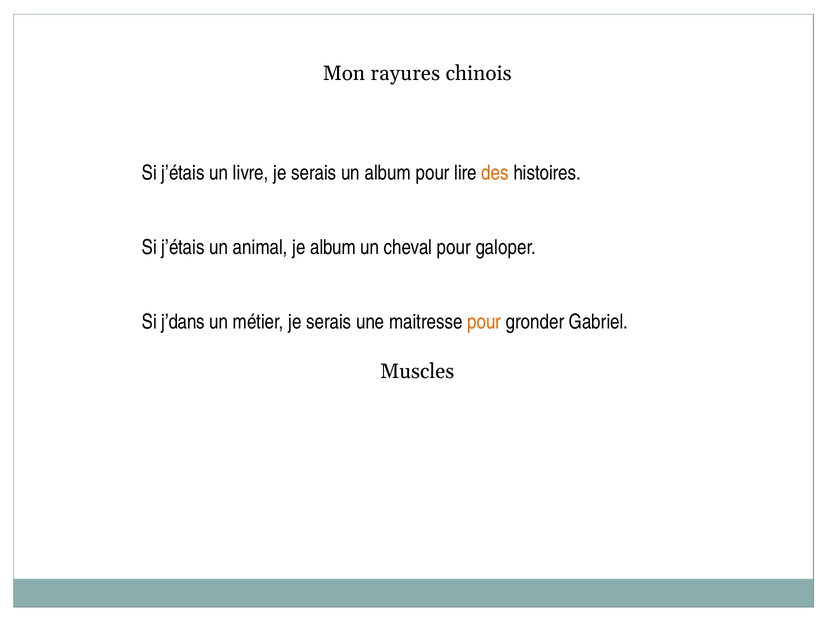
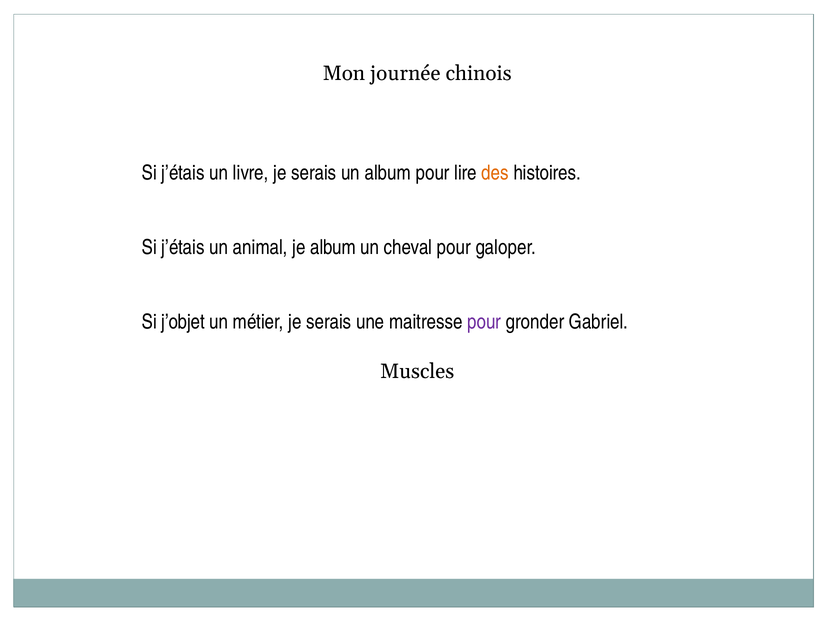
rayures: rayures -> journée
j’dans: j’dans -> j’objet
pour at (484, 322) colour: orange -> purple
